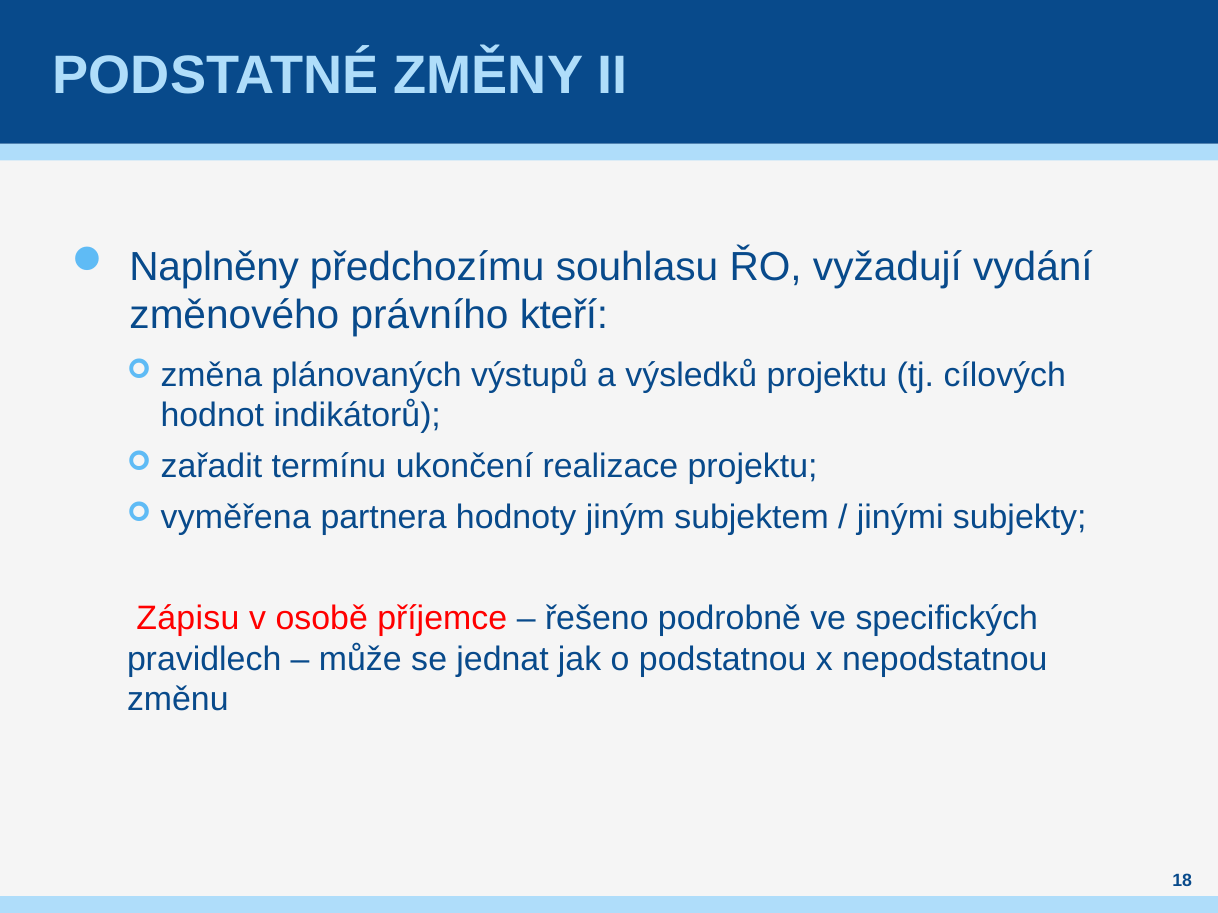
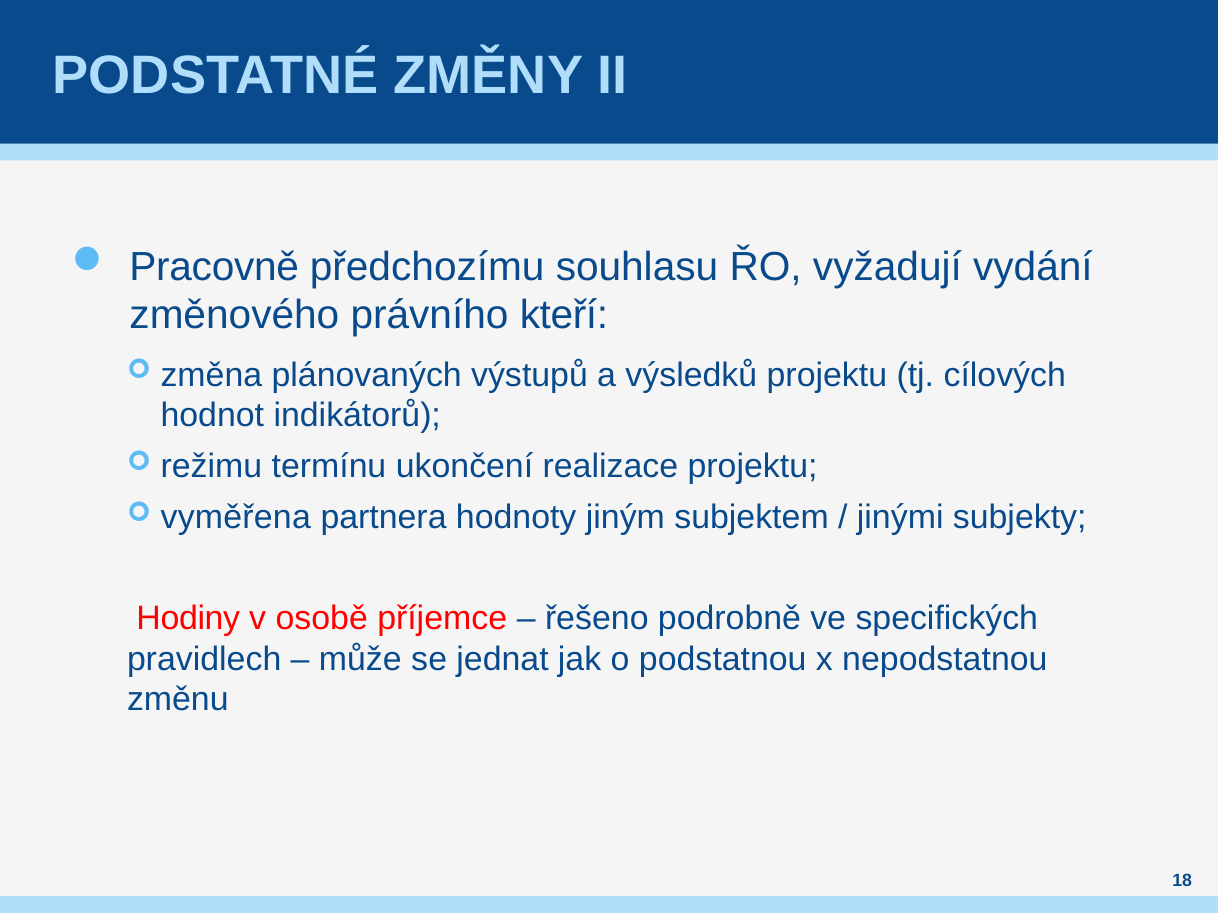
Naplněny: Naplněny -> Pracovně
zařadit: zařadit -> režimu
Zápisu: Zápisu -> Hodiny
